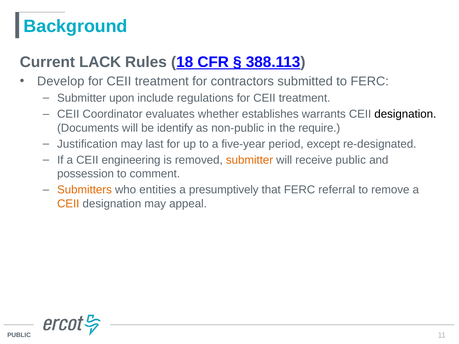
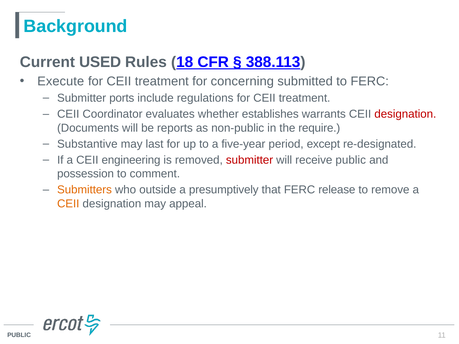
LACK: LACK -> USED
Develop: Develop -> Execute
contractors: contractors -> concerning
upon: upon -> ports
designation at (405, 114) colour: black -> red
identify: identify -> reports
Justification: Justification -> Substantive
submitter at (250, 160) colour: orange -> red
entities: entities -> outside
referral: referral -> release
